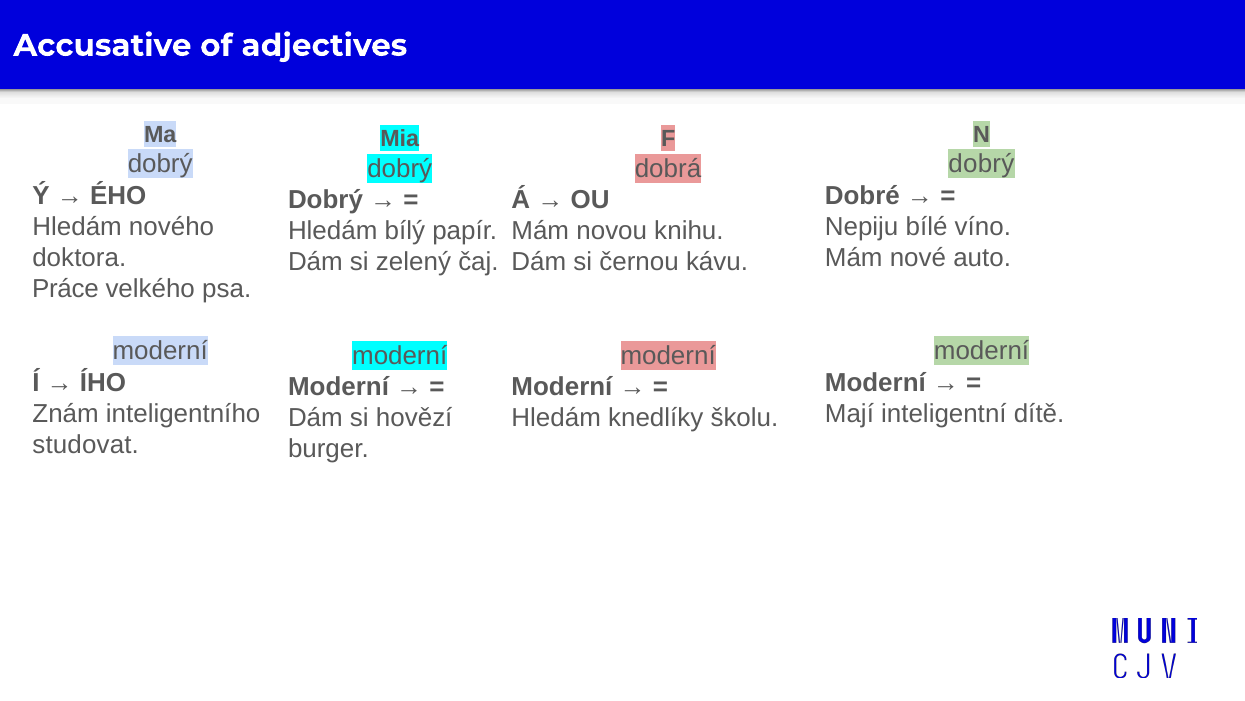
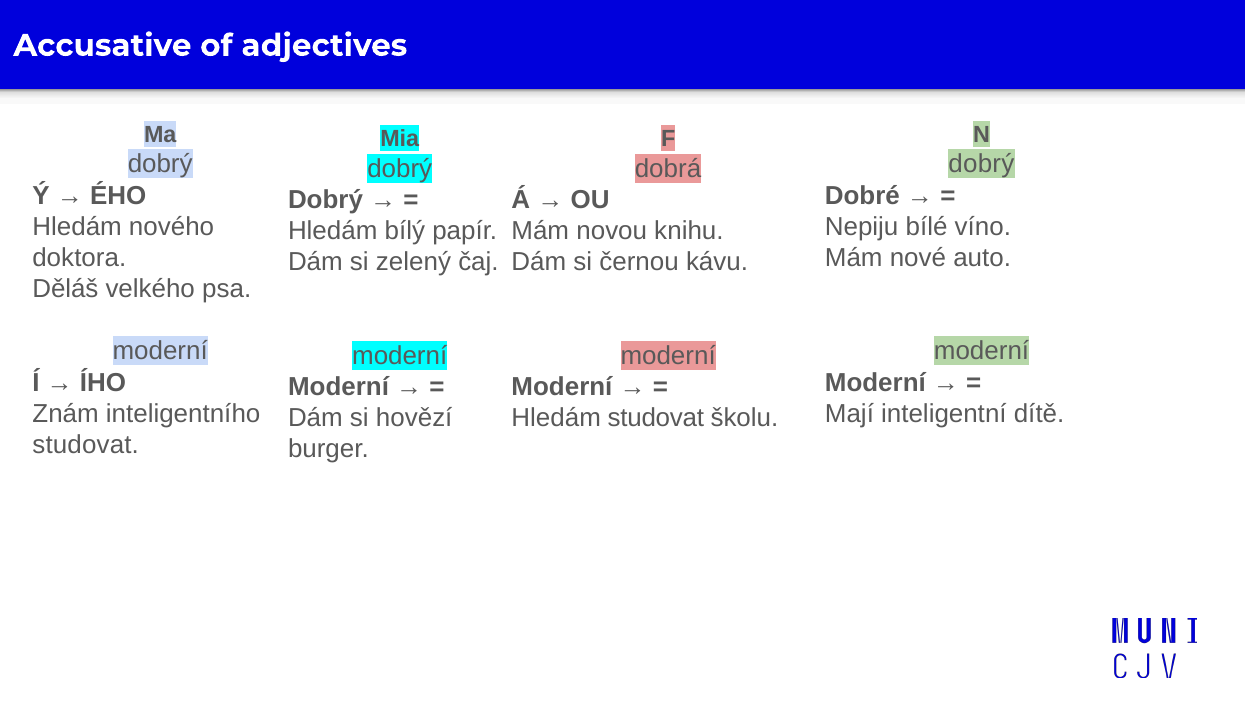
Práce: Práce -> Děláš
Hledám knedlíky: knedlíky -> studovat
